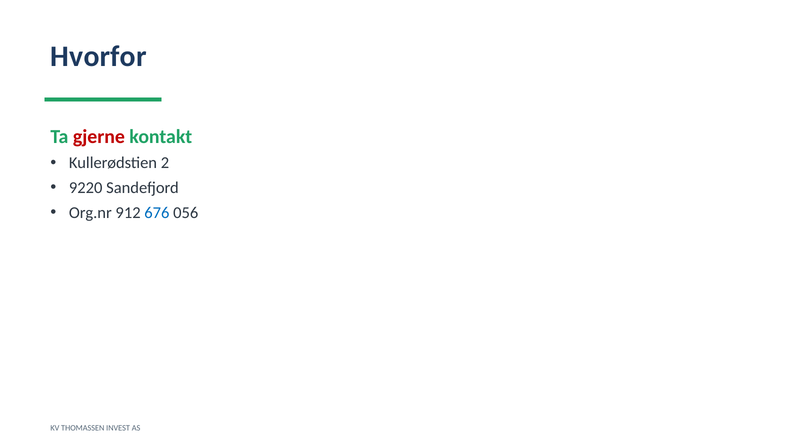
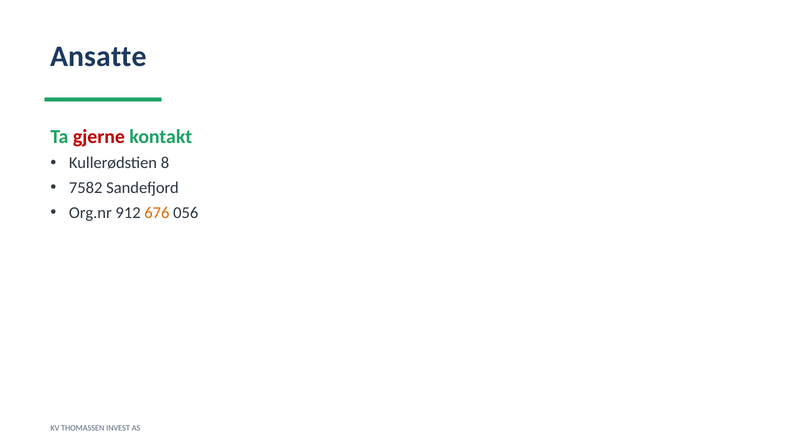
Hvorfor: Hvorfor -> Ansatte
2: 2 -> 8
9220: 9220 -> 7582
676 colour: blue -> orange
